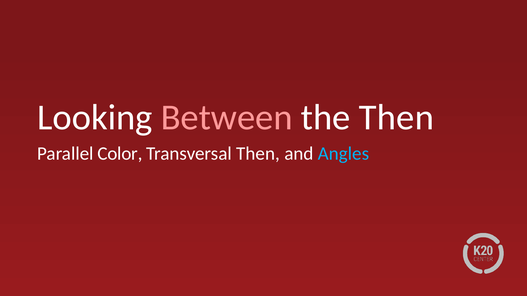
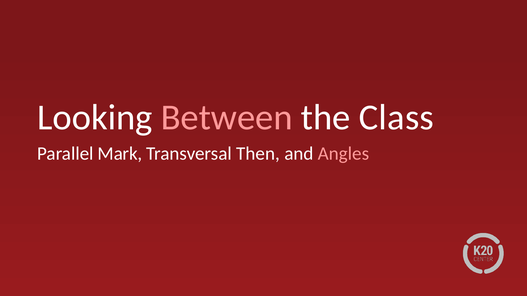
the Then: Then -> Class
Color: Color -> Mark
Angles colour: light blue -> pink
